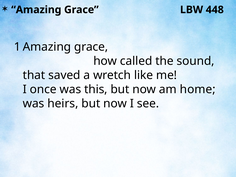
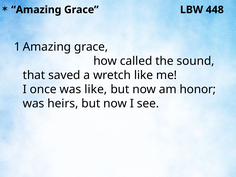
was this: this -> like
home: home -> honor
